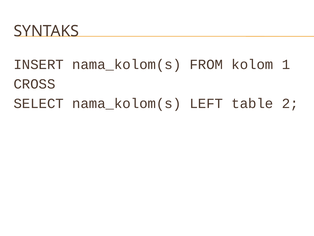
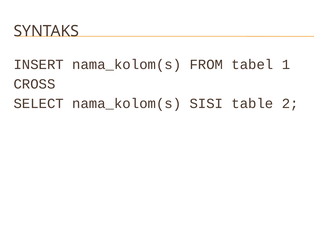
kolom: kolom -> tabel
LEFT: LEFT -> SISI
